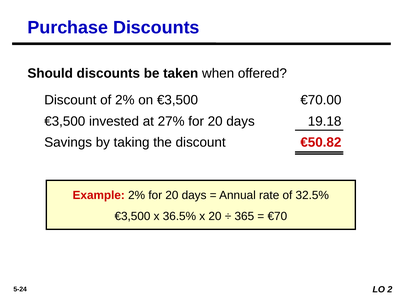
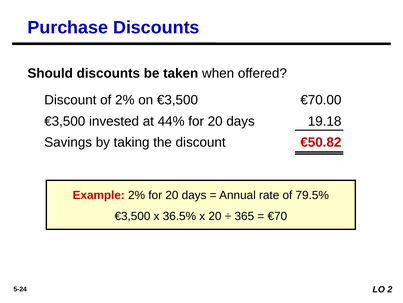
27%: 27% -> 44%
32.5%: 32.5% -> 79.5%
